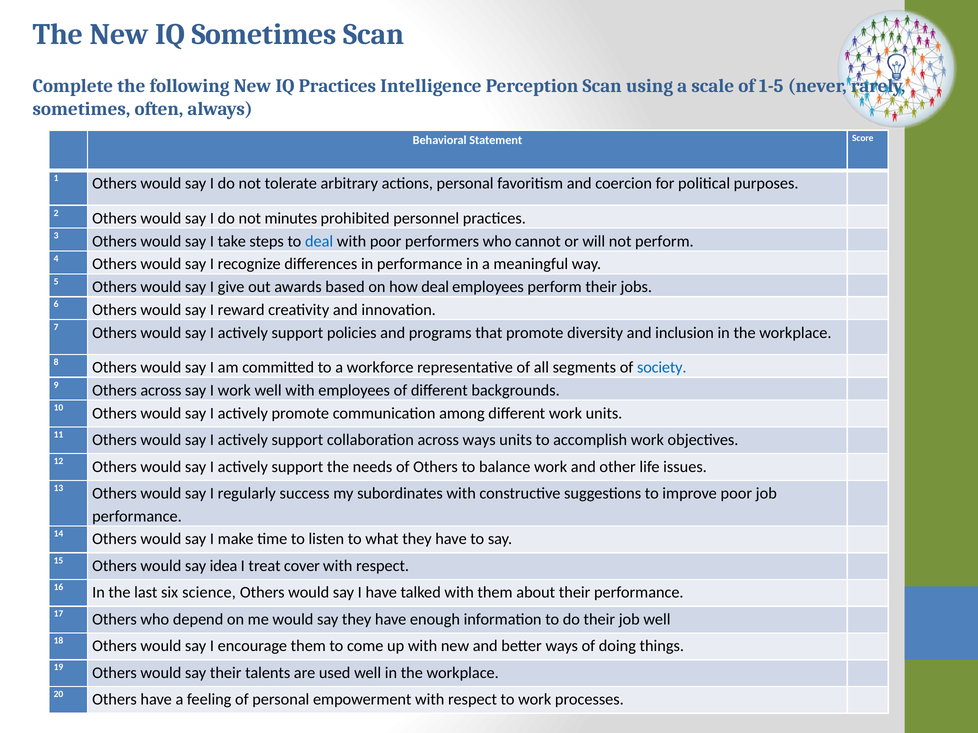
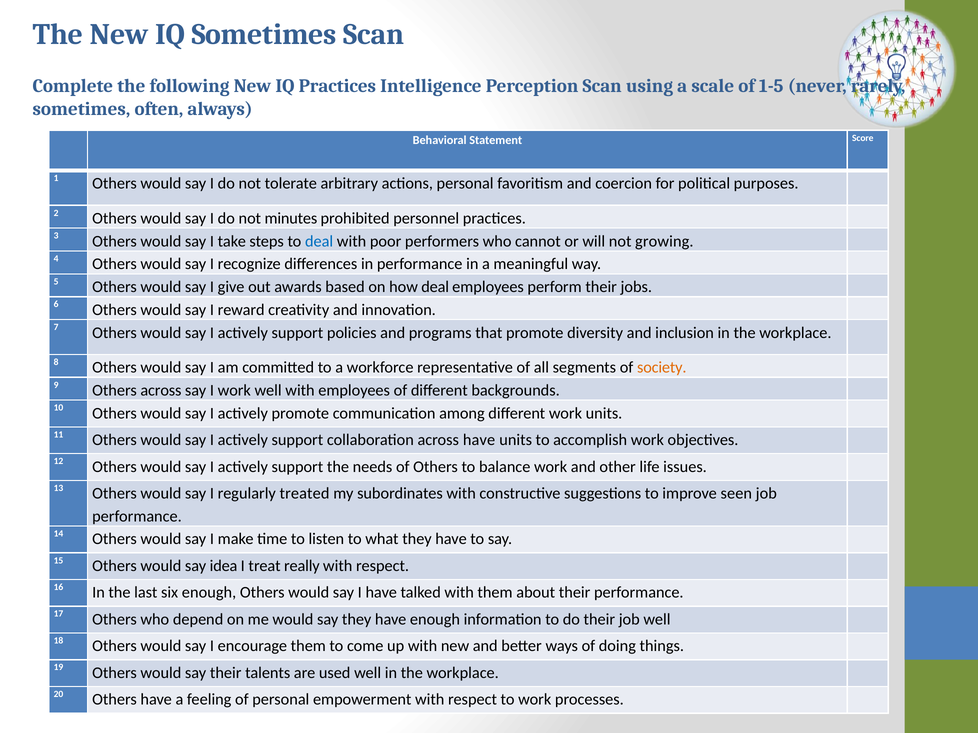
not perform: perform -> growing
society colour: blue -> orange
across ways: ways -> have
success: success -> treated
improve poor: poor -> seen
cover: cover -> really
six science: science -> enough
